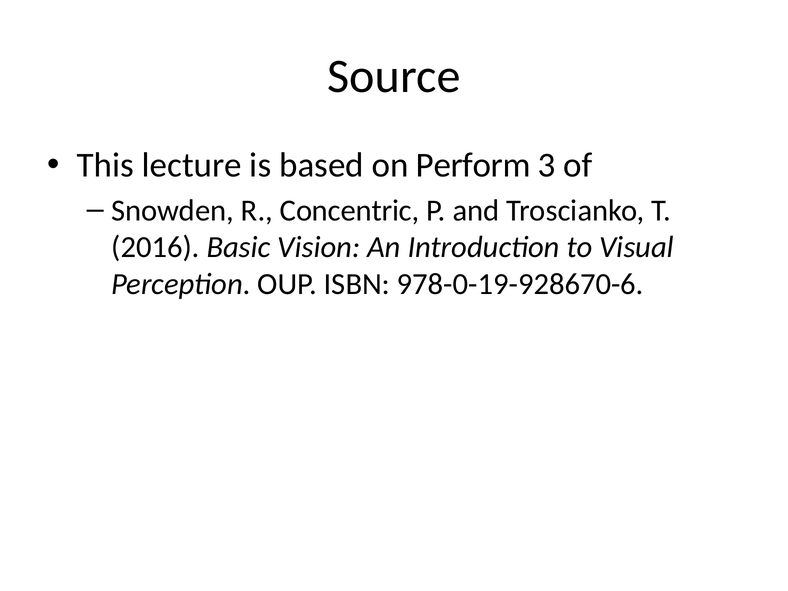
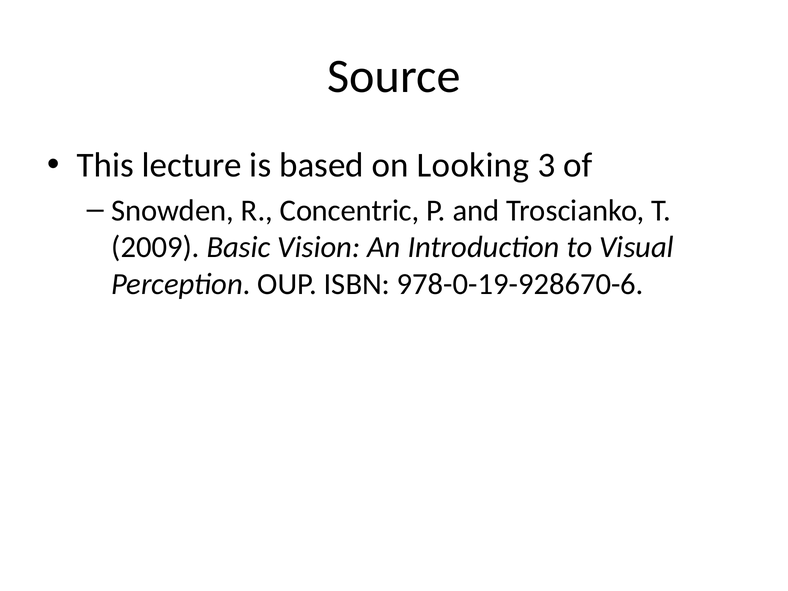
Perform: Perform -> Looking
2016: 2016 -> 2009
